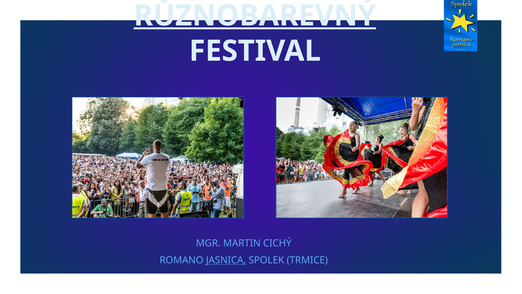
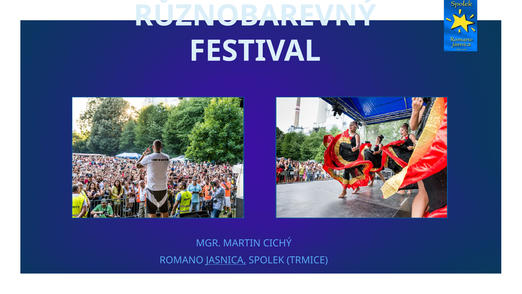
RŮZNOBAREVNÝ underline: present -> none
